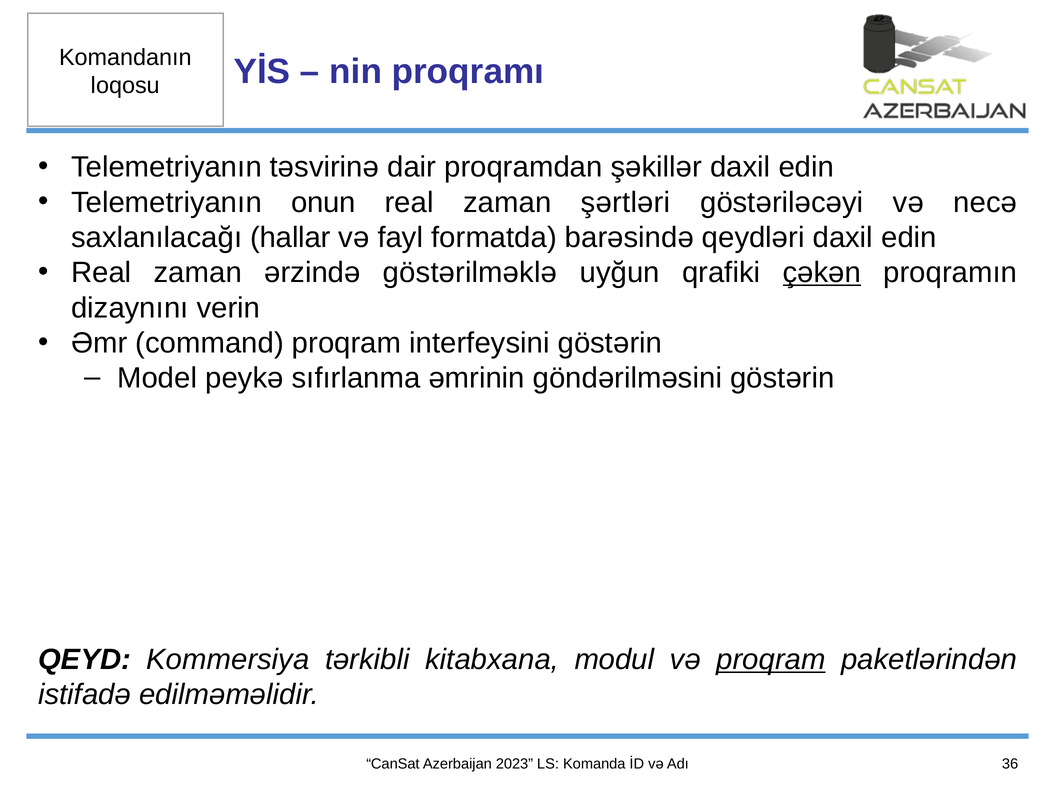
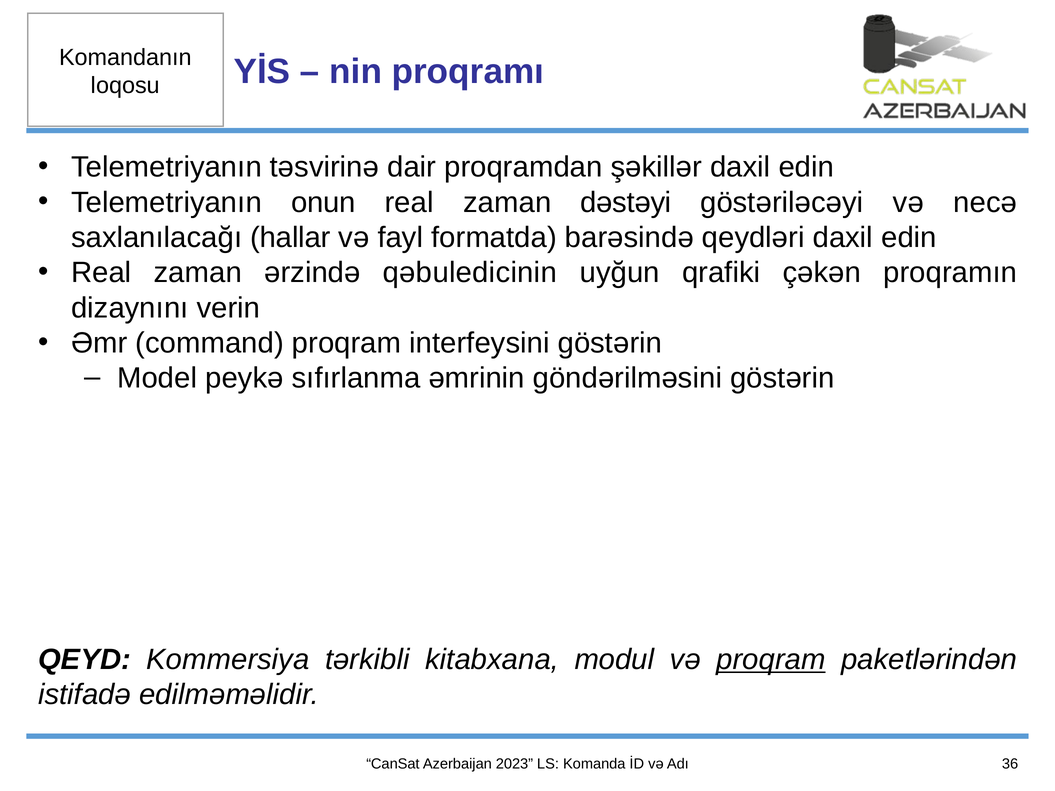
şərtləri: şərtləri -> dəstəyi
göstərilməklə: göstərilməklə -> qəbuledicinin
çəkən underline: present -> none
